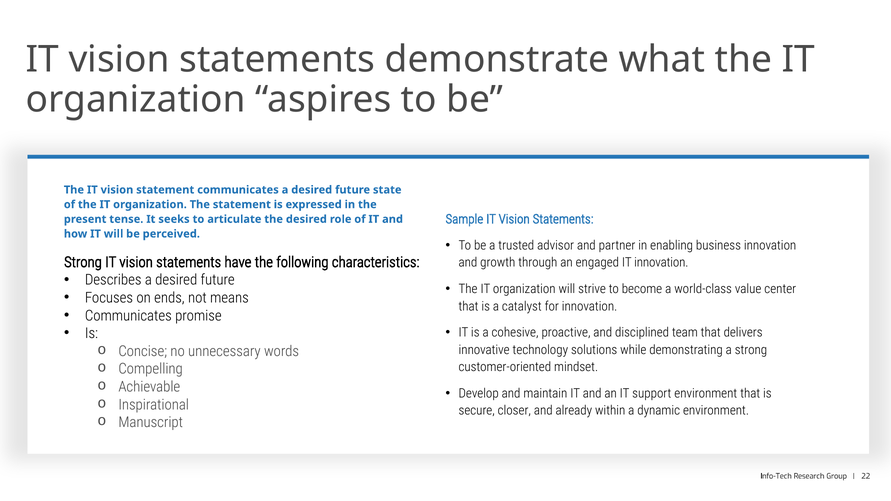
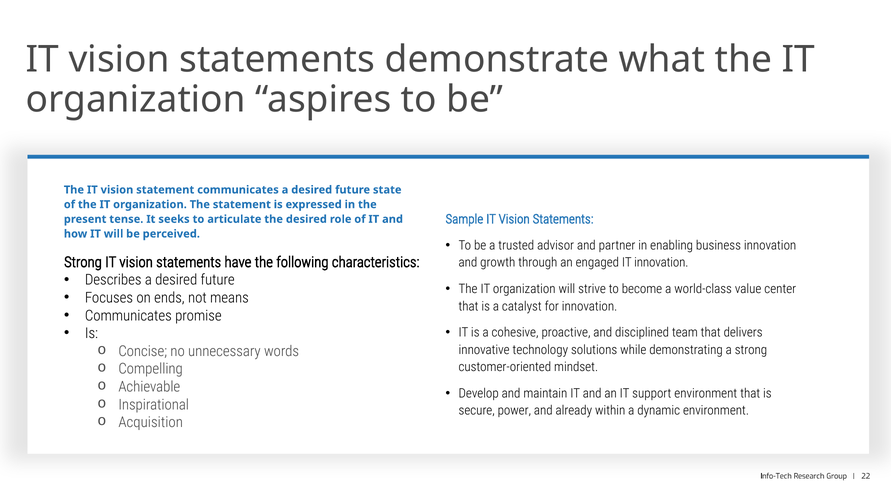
closer: closer -> power
Manuscript: Manuscript -> Acquisition
